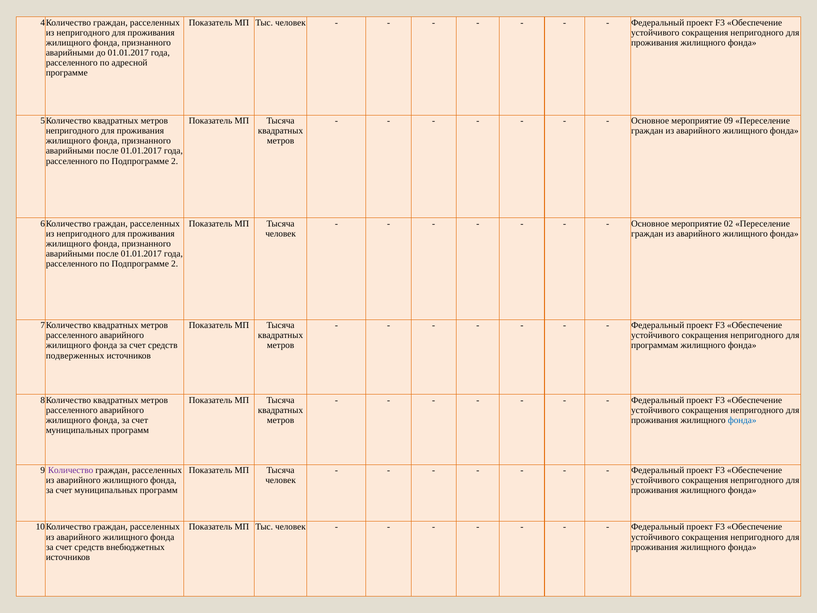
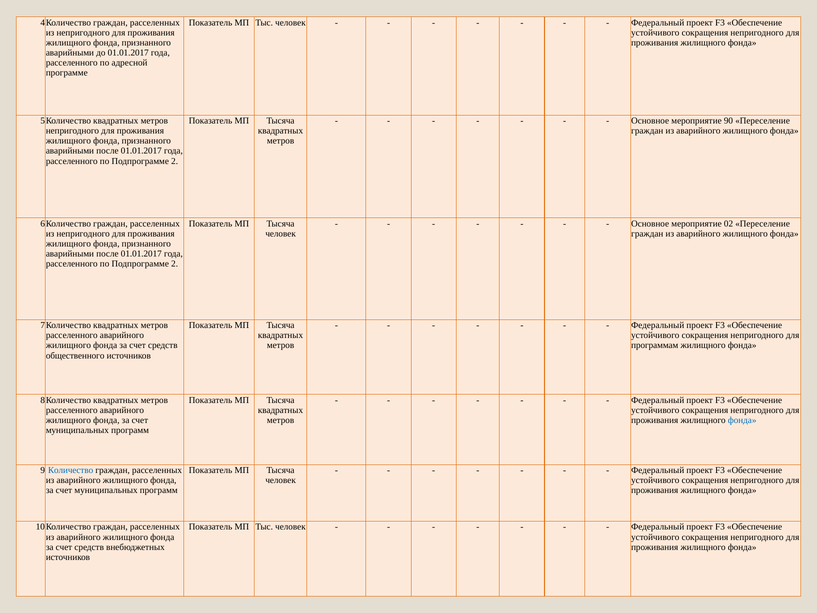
09: 09 -> 90
подверженных: подверженных -> общественного
Количество colour: purple -> blue
